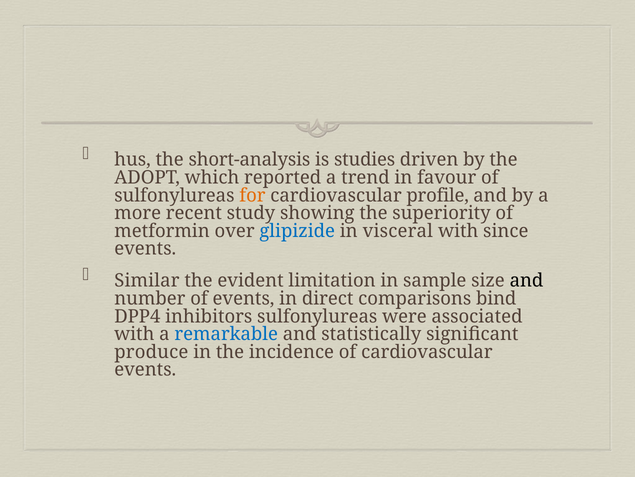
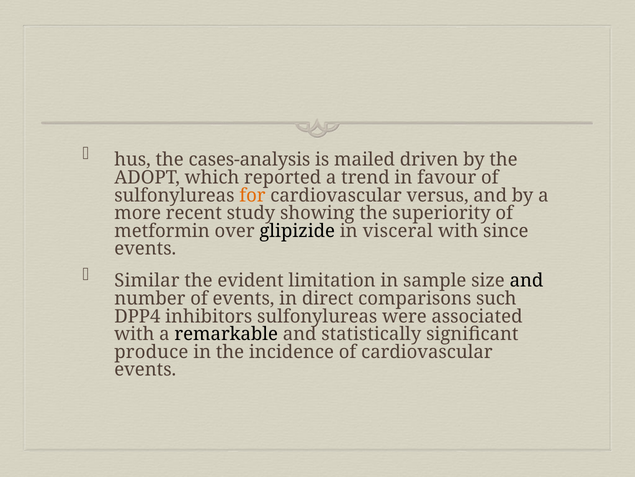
short-analysis: short-analysis -> cases-analysis
studies: studies -> mailed
profile: profile -> versus
glipizide colour: blue -> black
bind: bind -> such
remarkable colour: blue -> black
